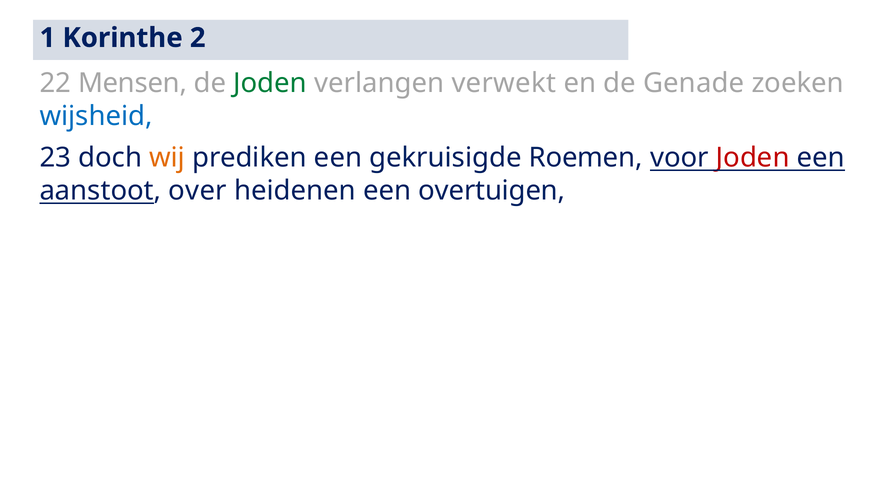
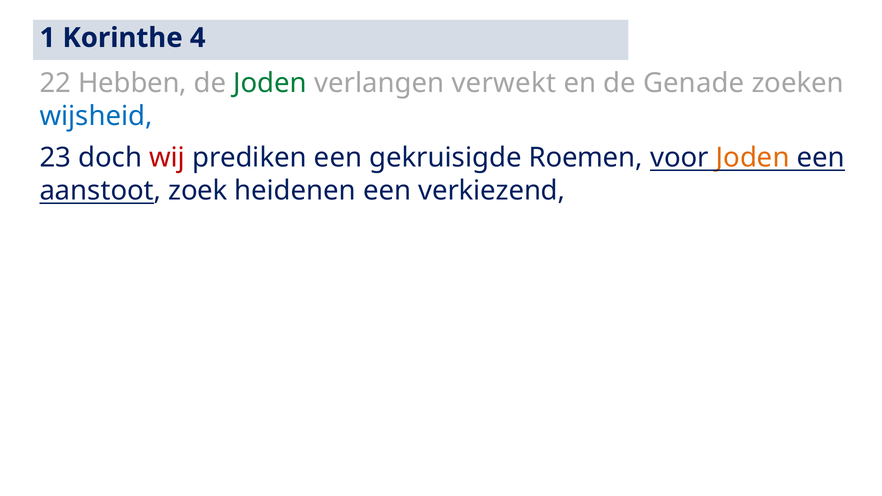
2: 2 -> 4
Mensen: Mensen -> Hebben
wij colour: orange -> red
Joden at (753, 158) colour: red -> orange
over: over -> zoek
overtuigen: overtuigen -> verkiezend
